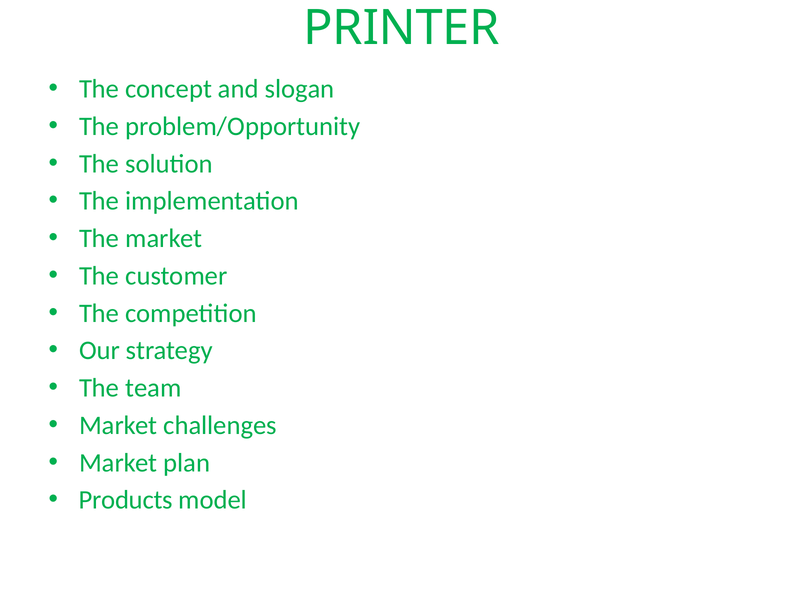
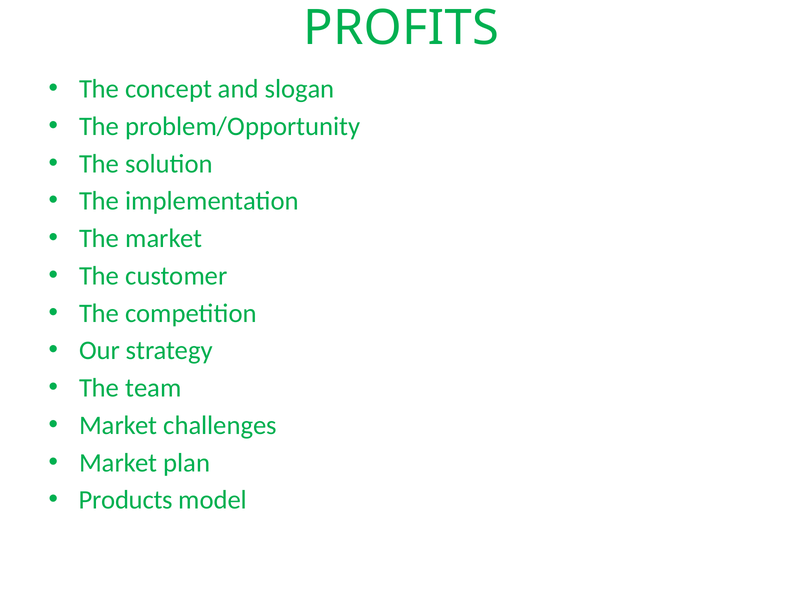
PRINTER: PRINTER -> PROFITS
